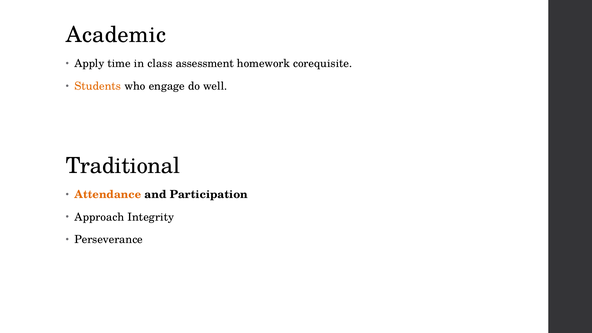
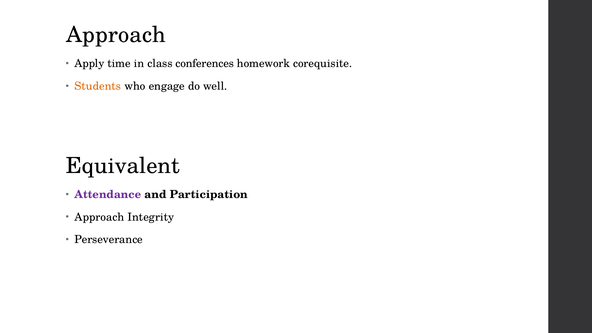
Academic at (116, 35): Academic -> Approach
assessment: assessment -> conferences
Traditional: Traditional -> Equivalent
Attendance colour: orange -> purple
